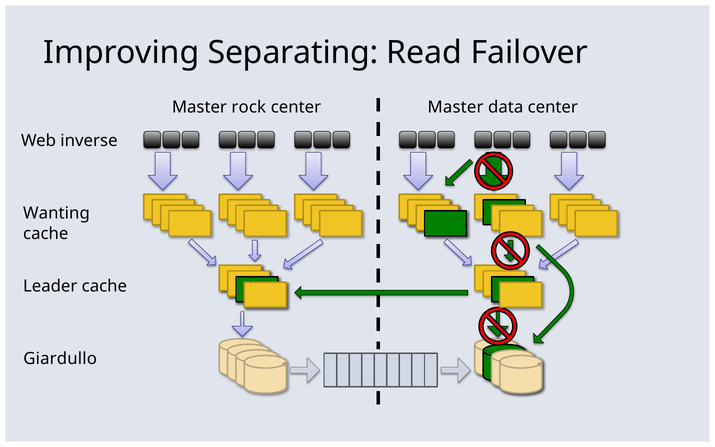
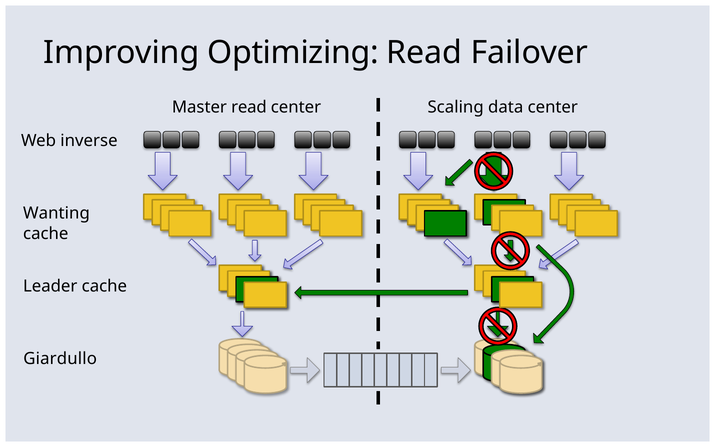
Separating: Separating -> Optimizing
Master rock: rock -> read
center Master: Master -> Scaling
